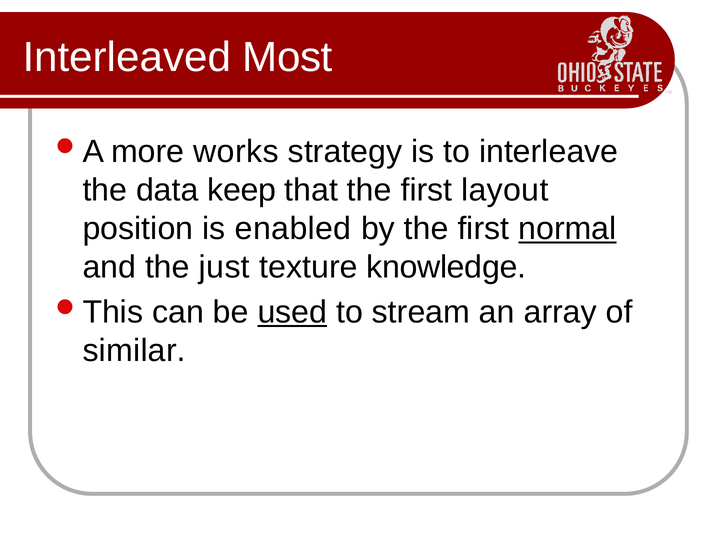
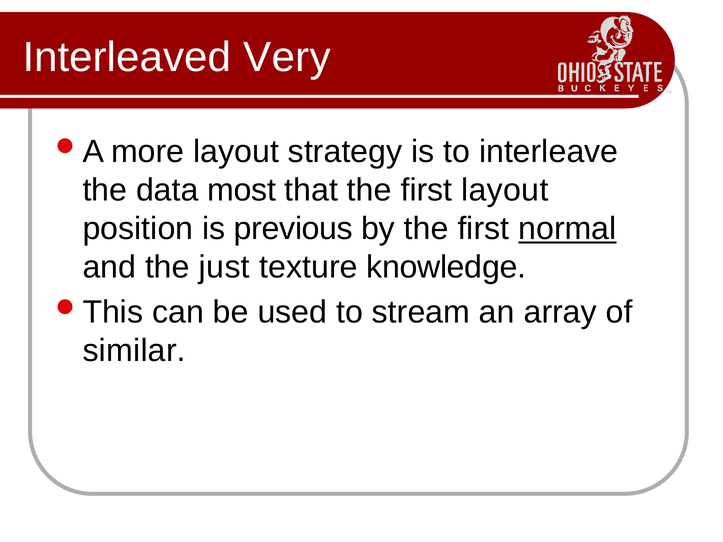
Most: Most -> Very
more works: works -> layout
keep: keep -> most
enabled: enabled -> previous
used underline: present -> none
